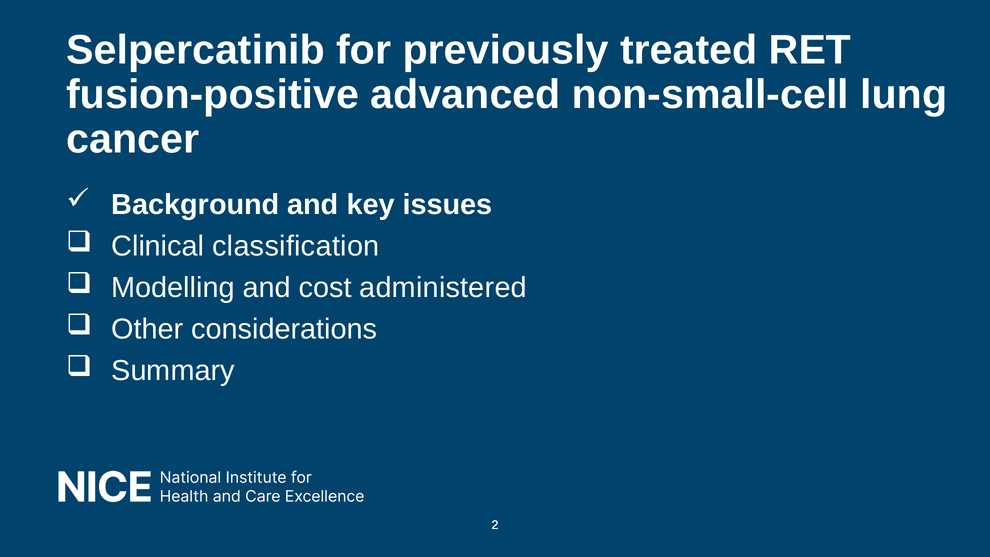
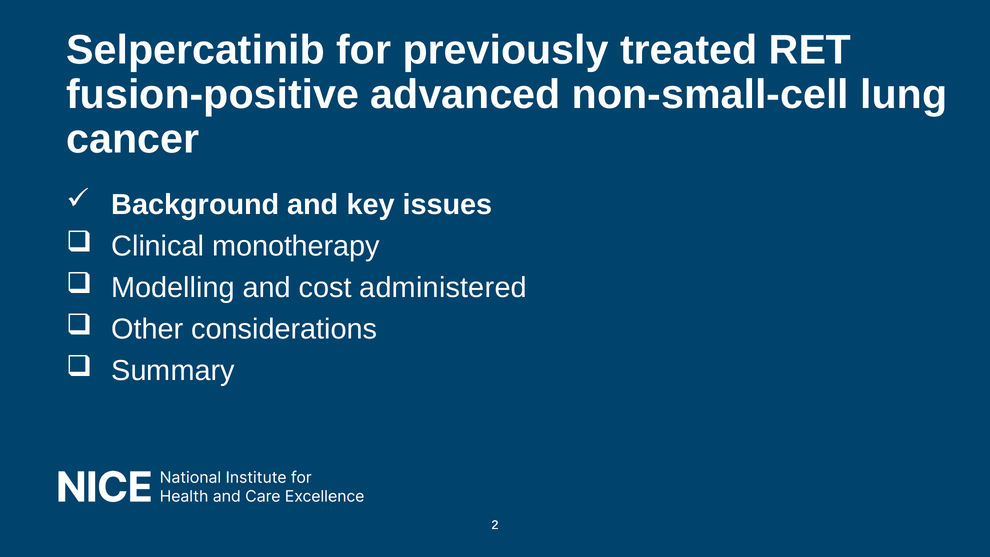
classification: classification -> monotherapy
